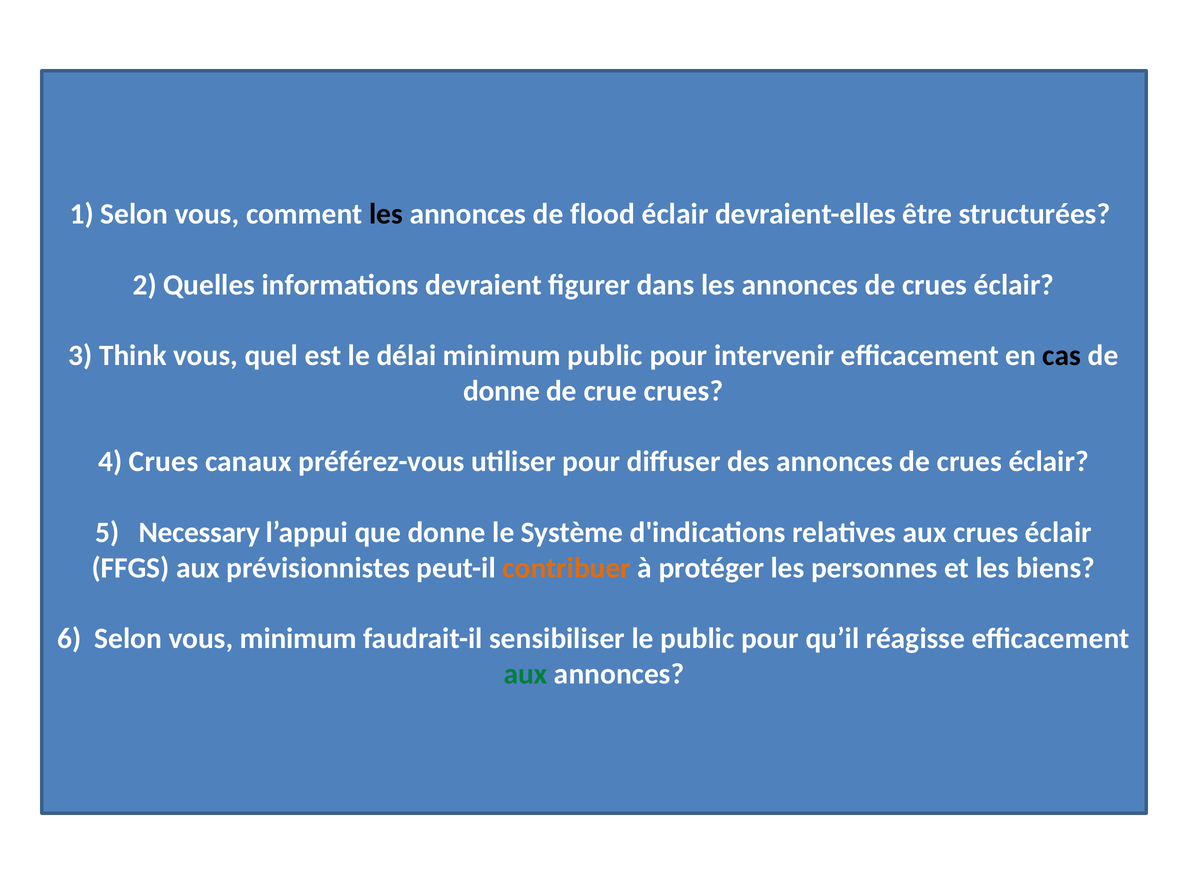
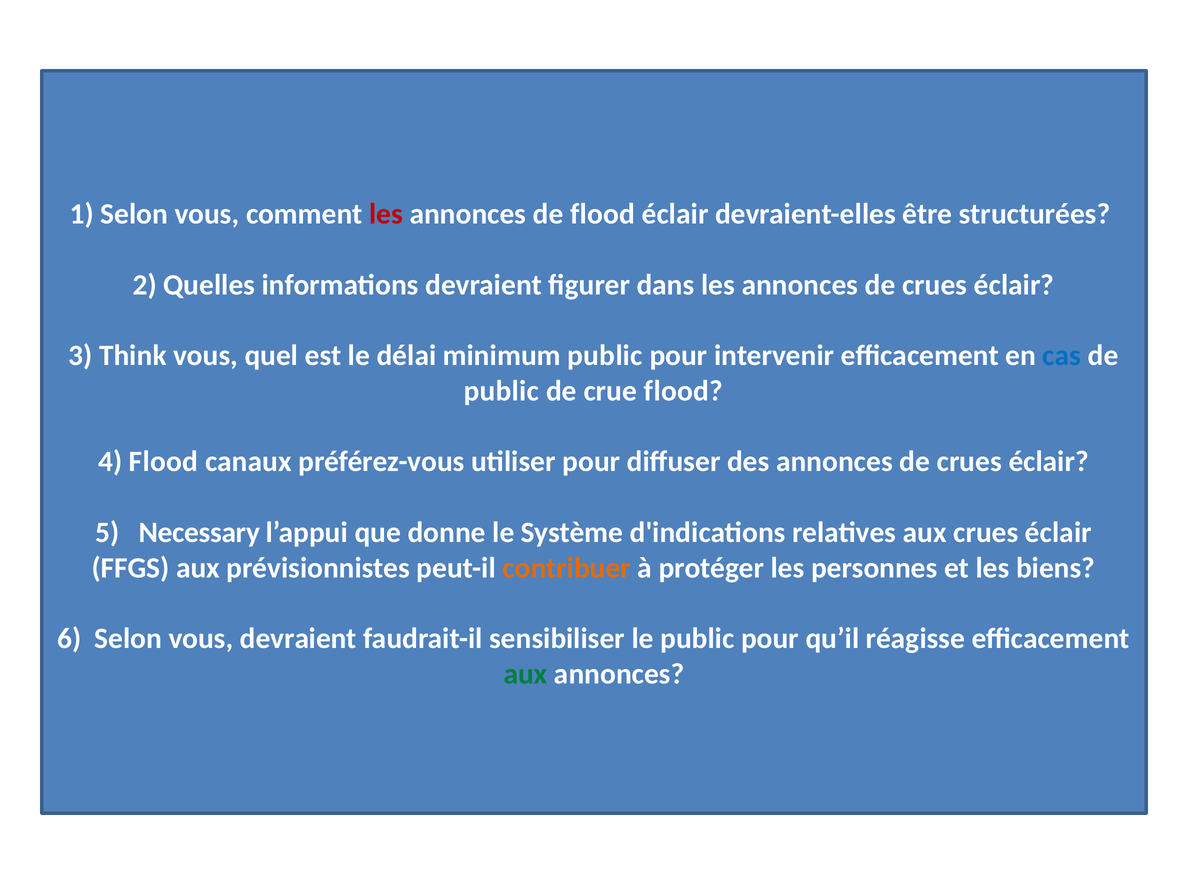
les at (386, 214) colour: black -> red
cas colour: black -> blue
donne at (502, 391): donne -> public
crue crues: crues -> flood
4 Crues: Crues -> Flood
vous minimum: minimum -> devraient
